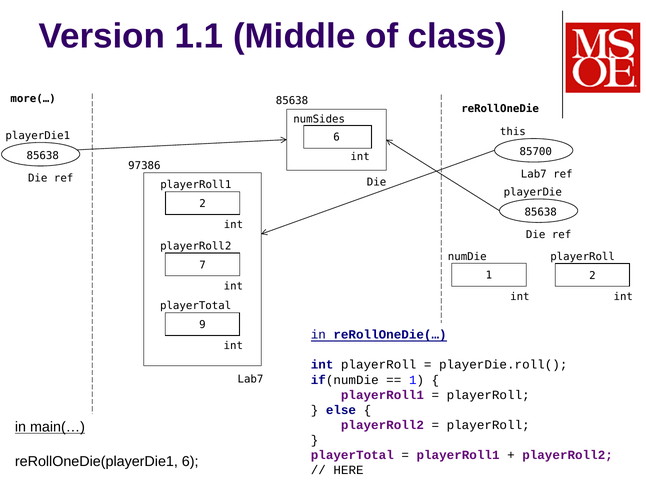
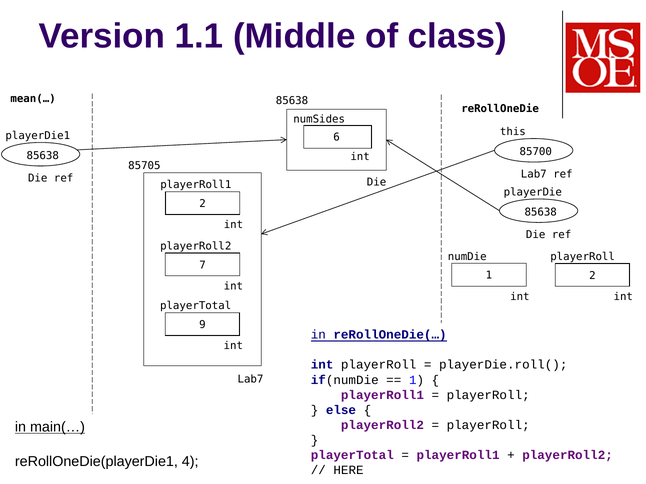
more(…: more(… -> mean(…
97386: 97386 -> 85705
reRollOneDie(playerDie1 6: 6 -> 4
